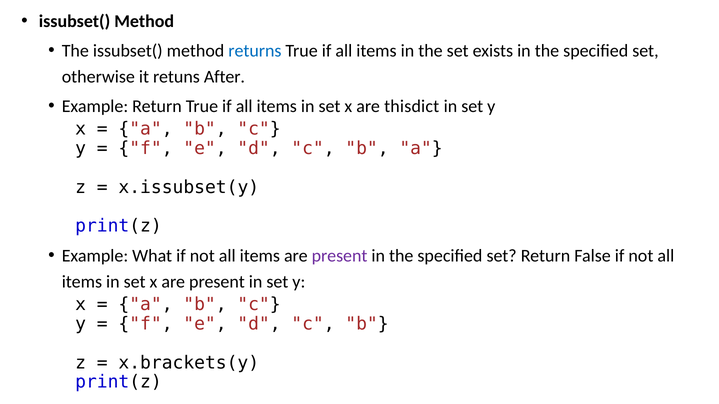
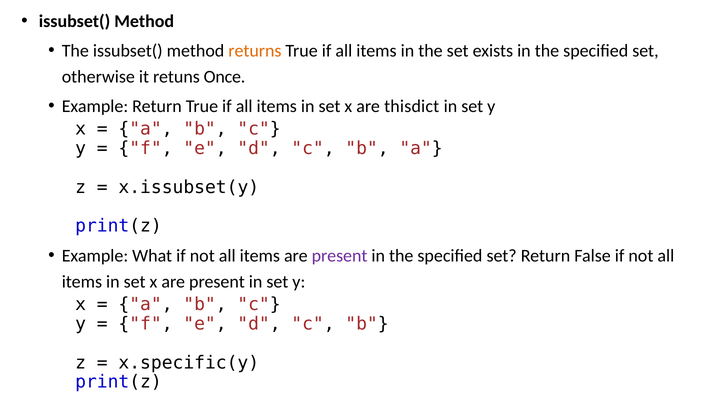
returns colour: blue -> orange
After: After -> Once
x.brackets(y: x.brackets(y -> x.specific(y
